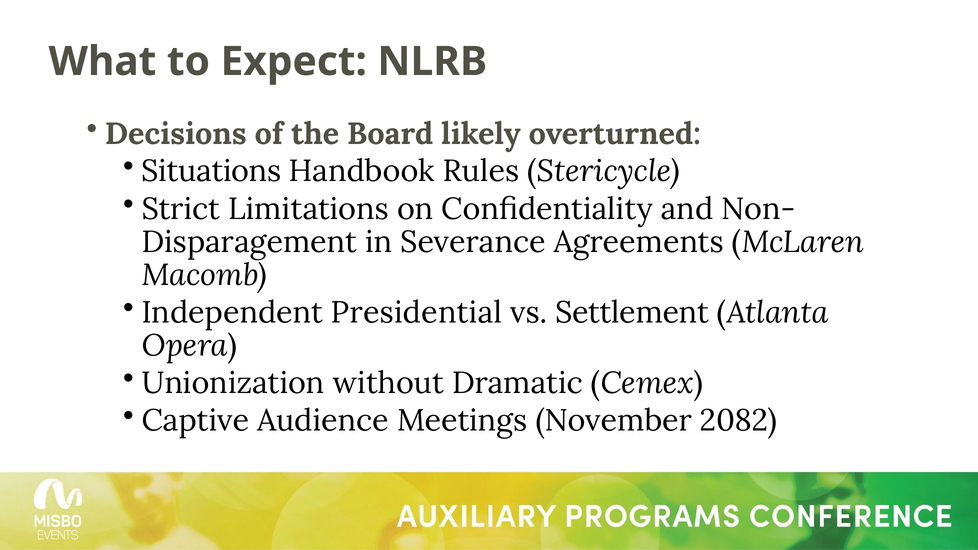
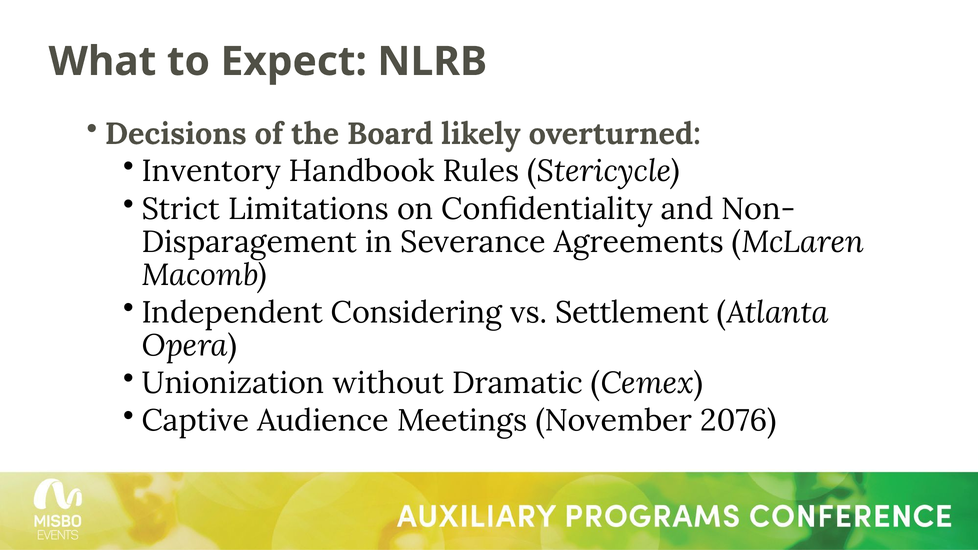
Situations: Situations -> Inventory
Presidential: Presidential -> Considering
2082: 2082 -> 2076
